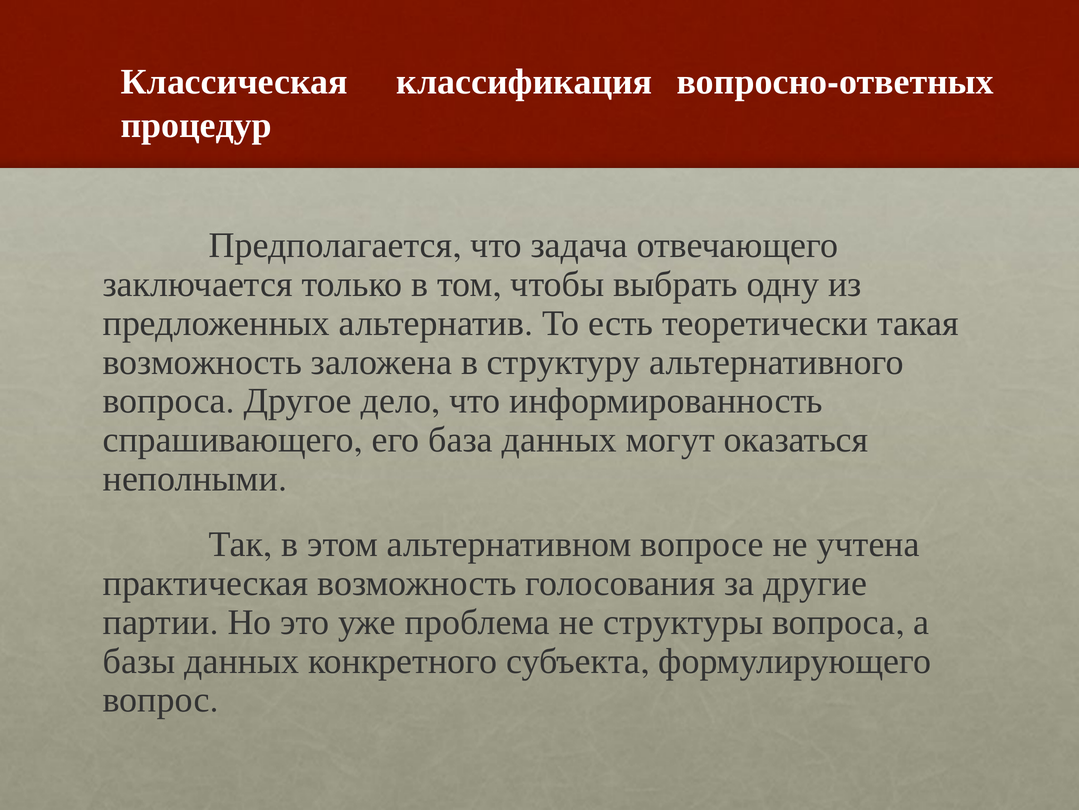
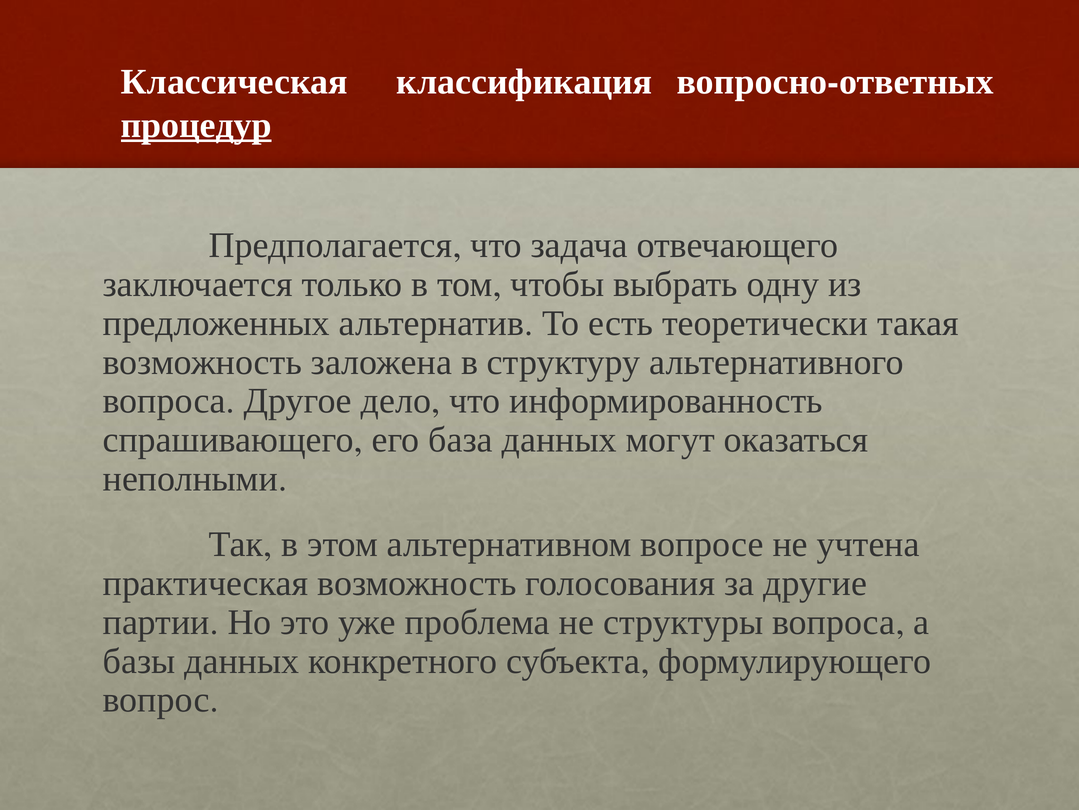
процедур underline: none -> present
